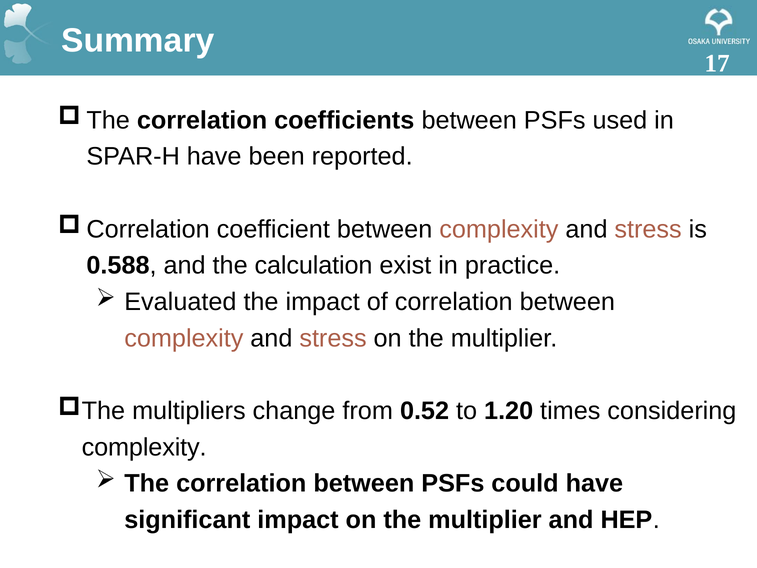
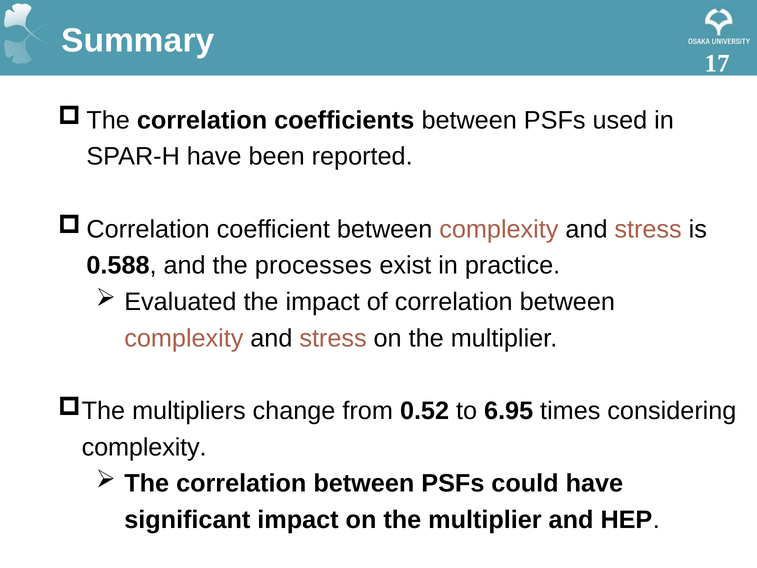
calculation: calculation -> processes
1.20: 1.20 -> 6.95
